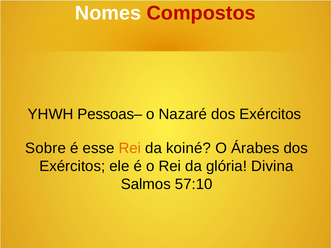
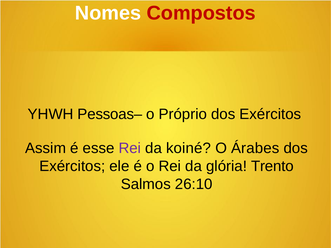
Nazaré: Nazaré -> Próprio
Sobre: Sobre -> Assim
Rei at (130, 148) colour: orange -> purple
Divina: Divina -> Trento
57:10: 57:10 -> 26:10
